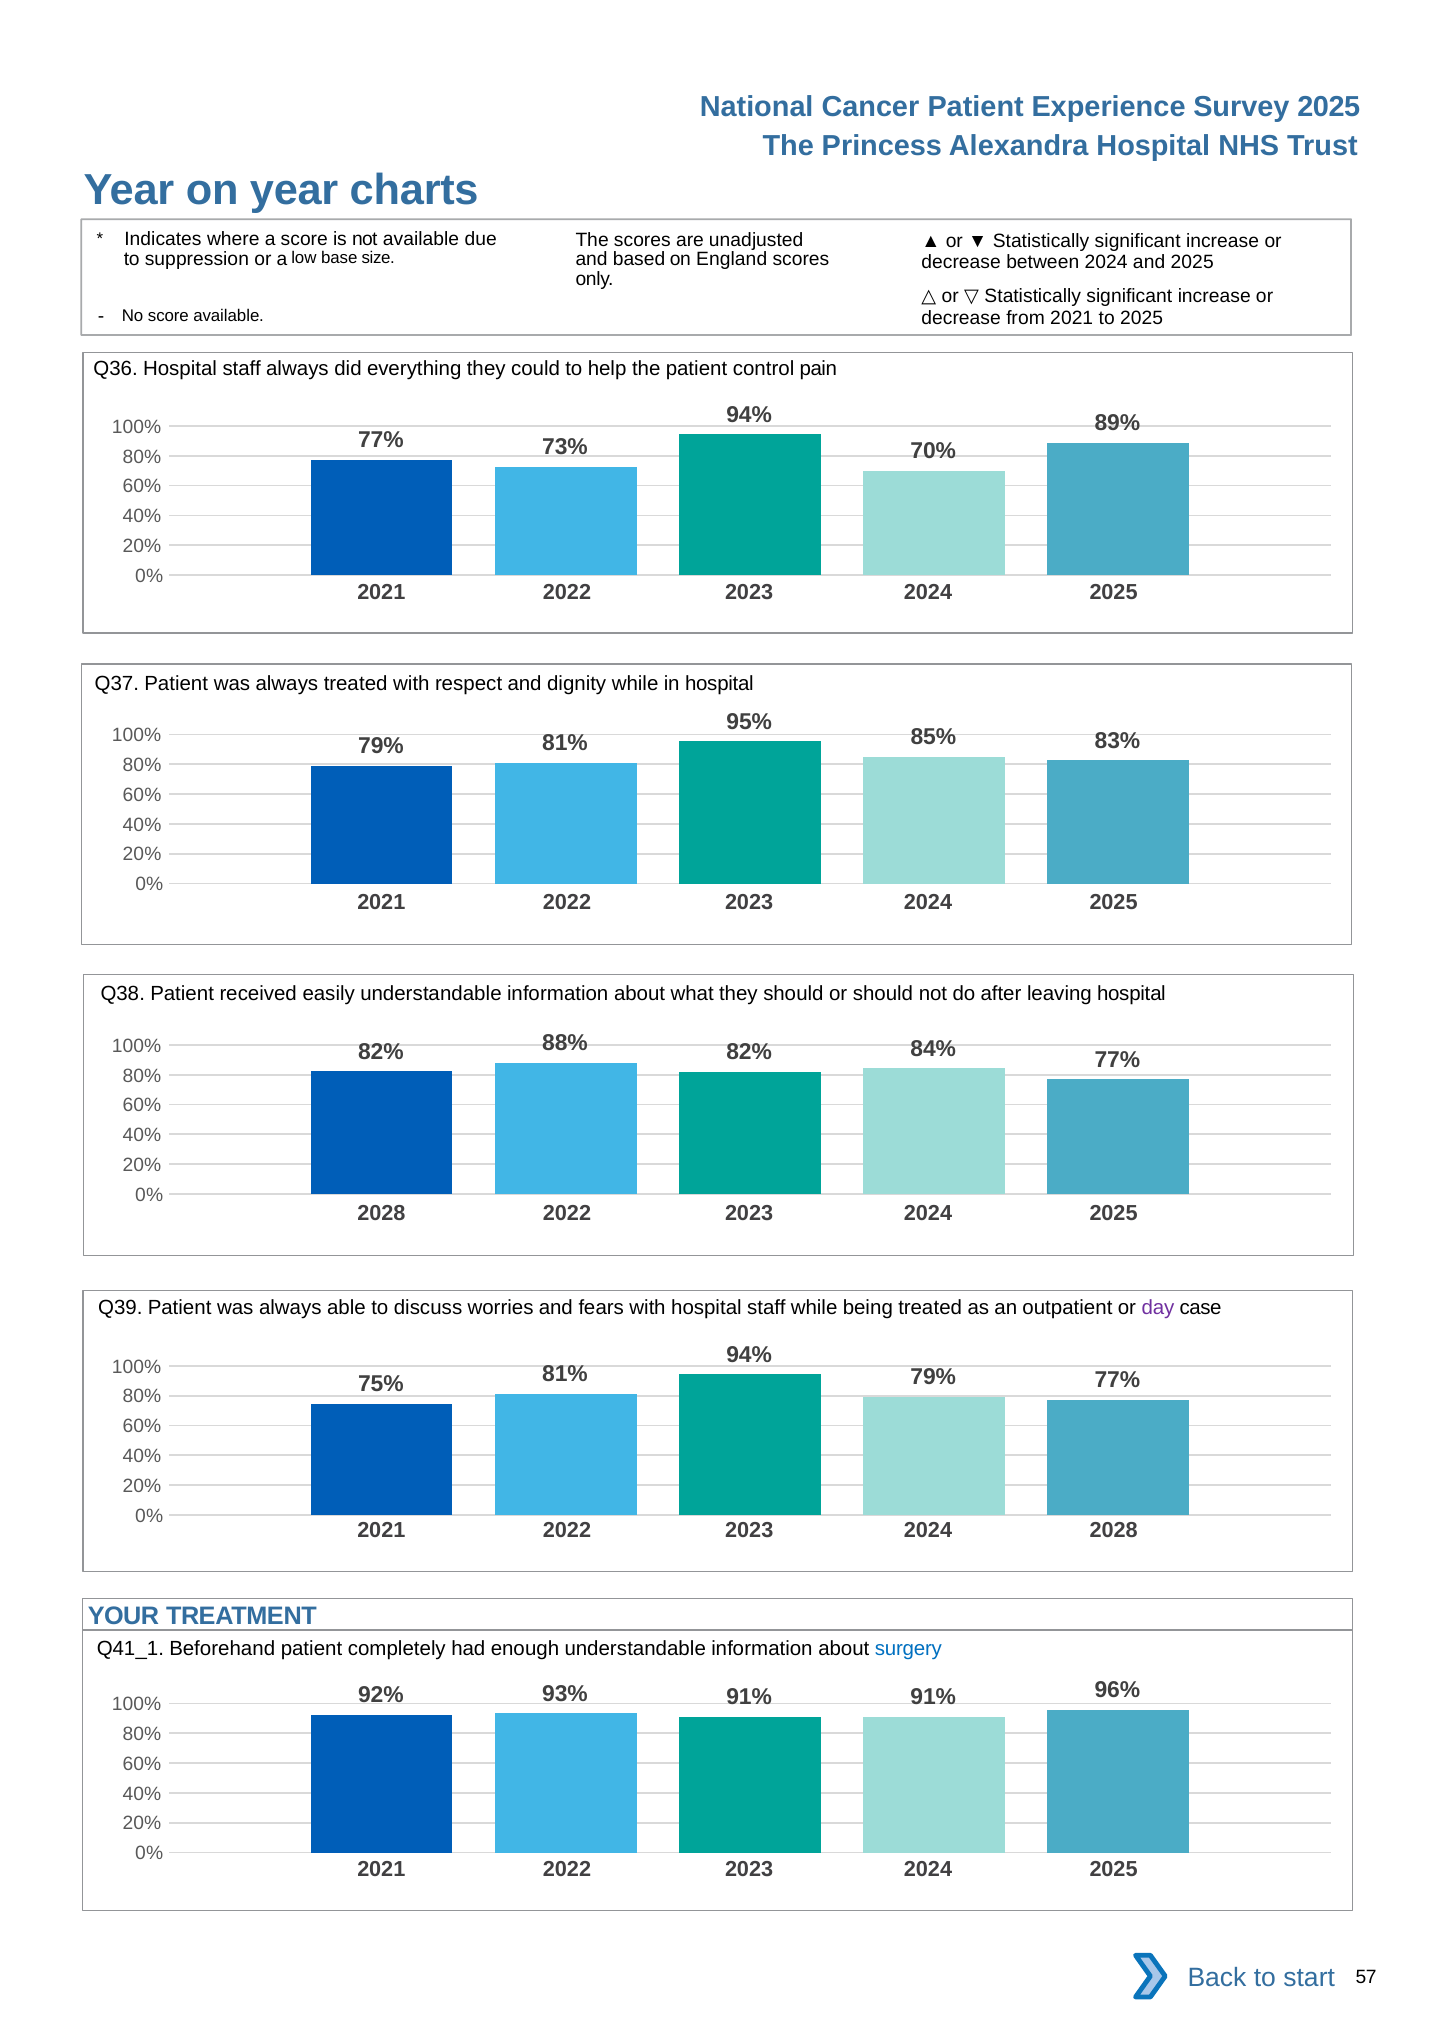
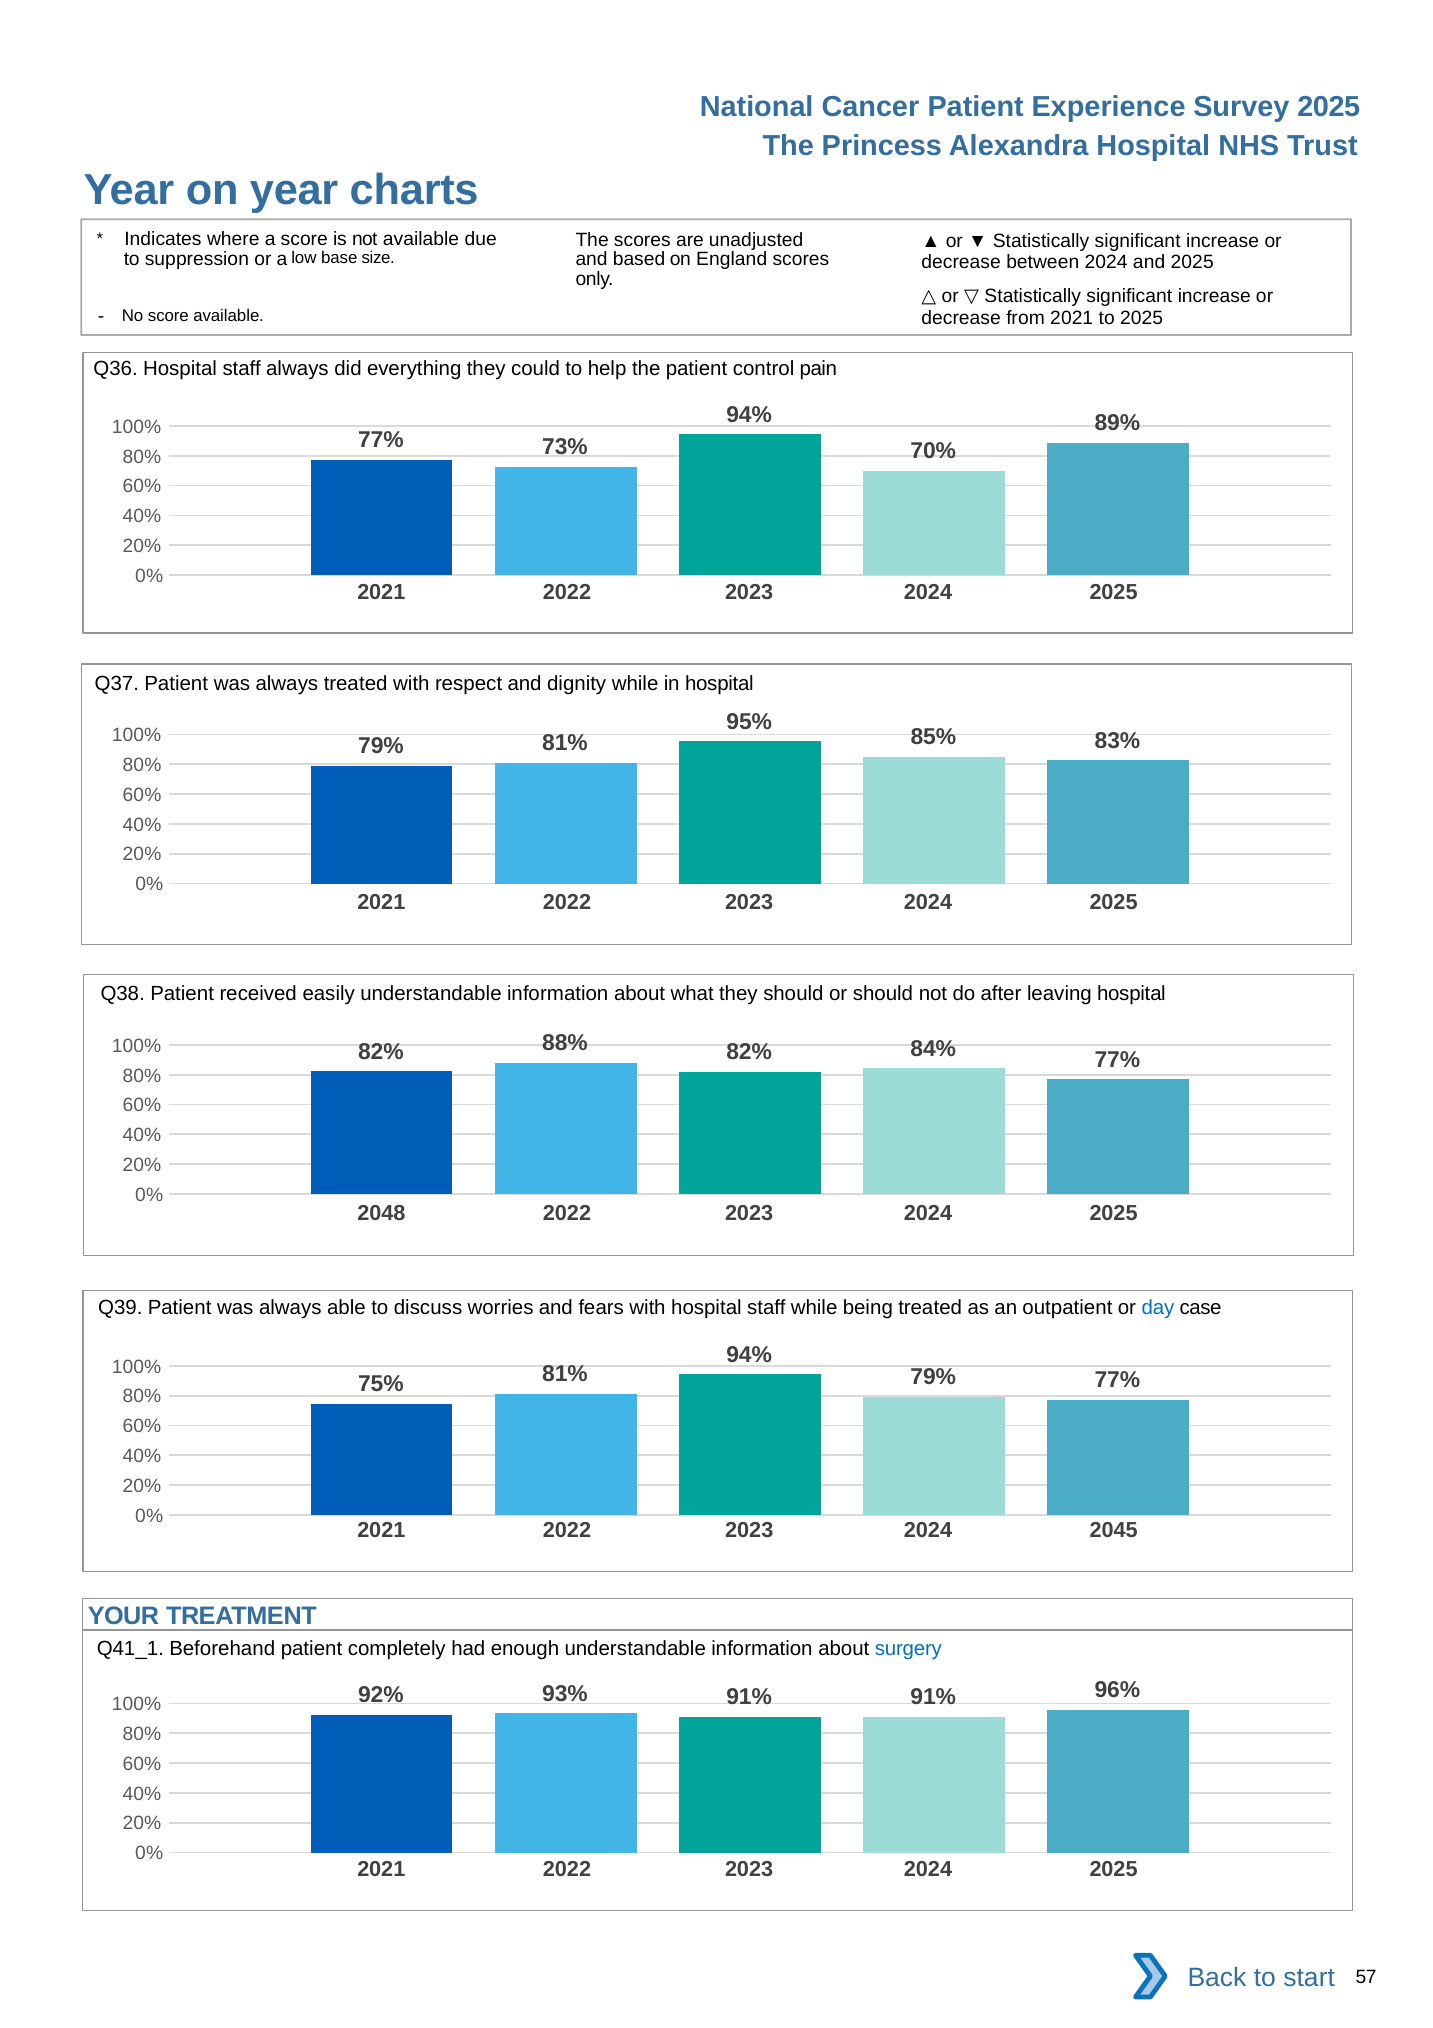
2028 at (381, 1213): 2028 -> 2048
day colour: purple -> blue
2024 2028: 2028 -> 2045
